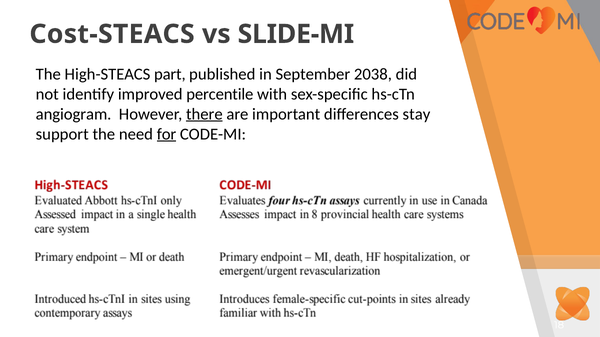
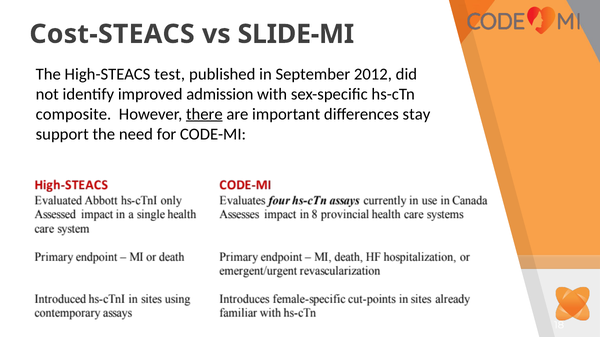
part: part -> test
2038: 2038 -> 2012
percentile: percentile -> admission
angiogram: angiogram -> composite
for underline: present -> none
